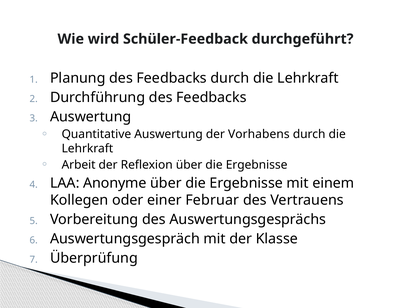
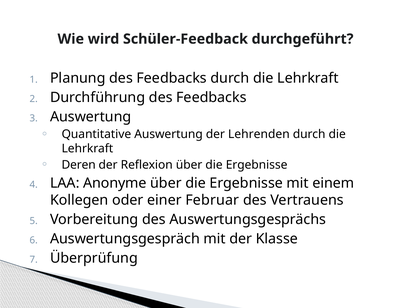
Vorhabens: Vorhabens -> Lehrenden
Arbeit: Arbeit -> Deren
